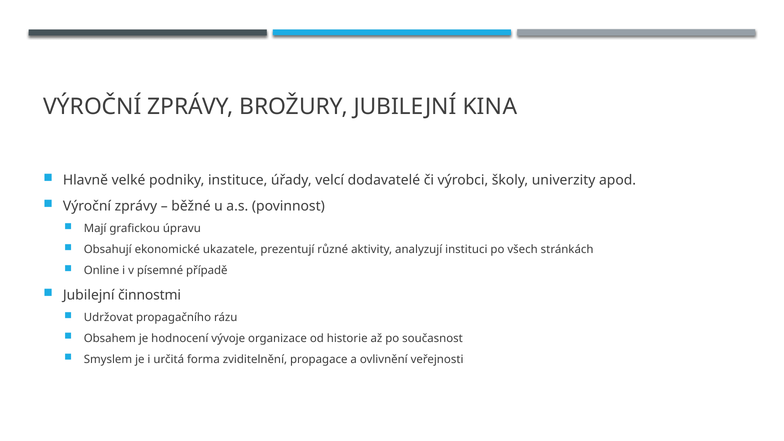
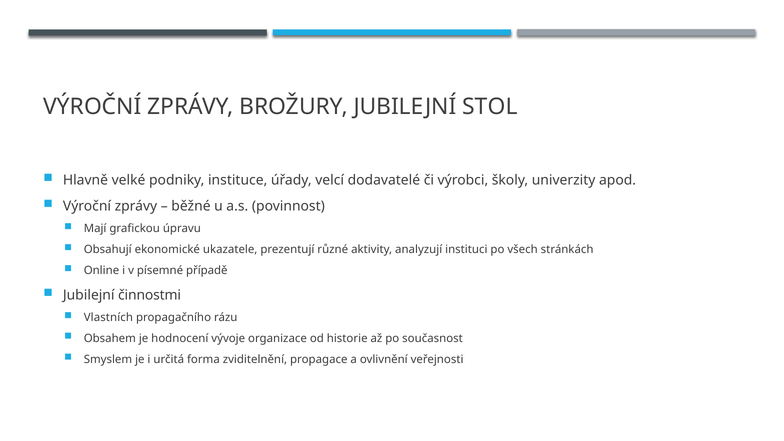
KINA: KINA -> STOL
Udržovat: Udržovat -> Vlastních
